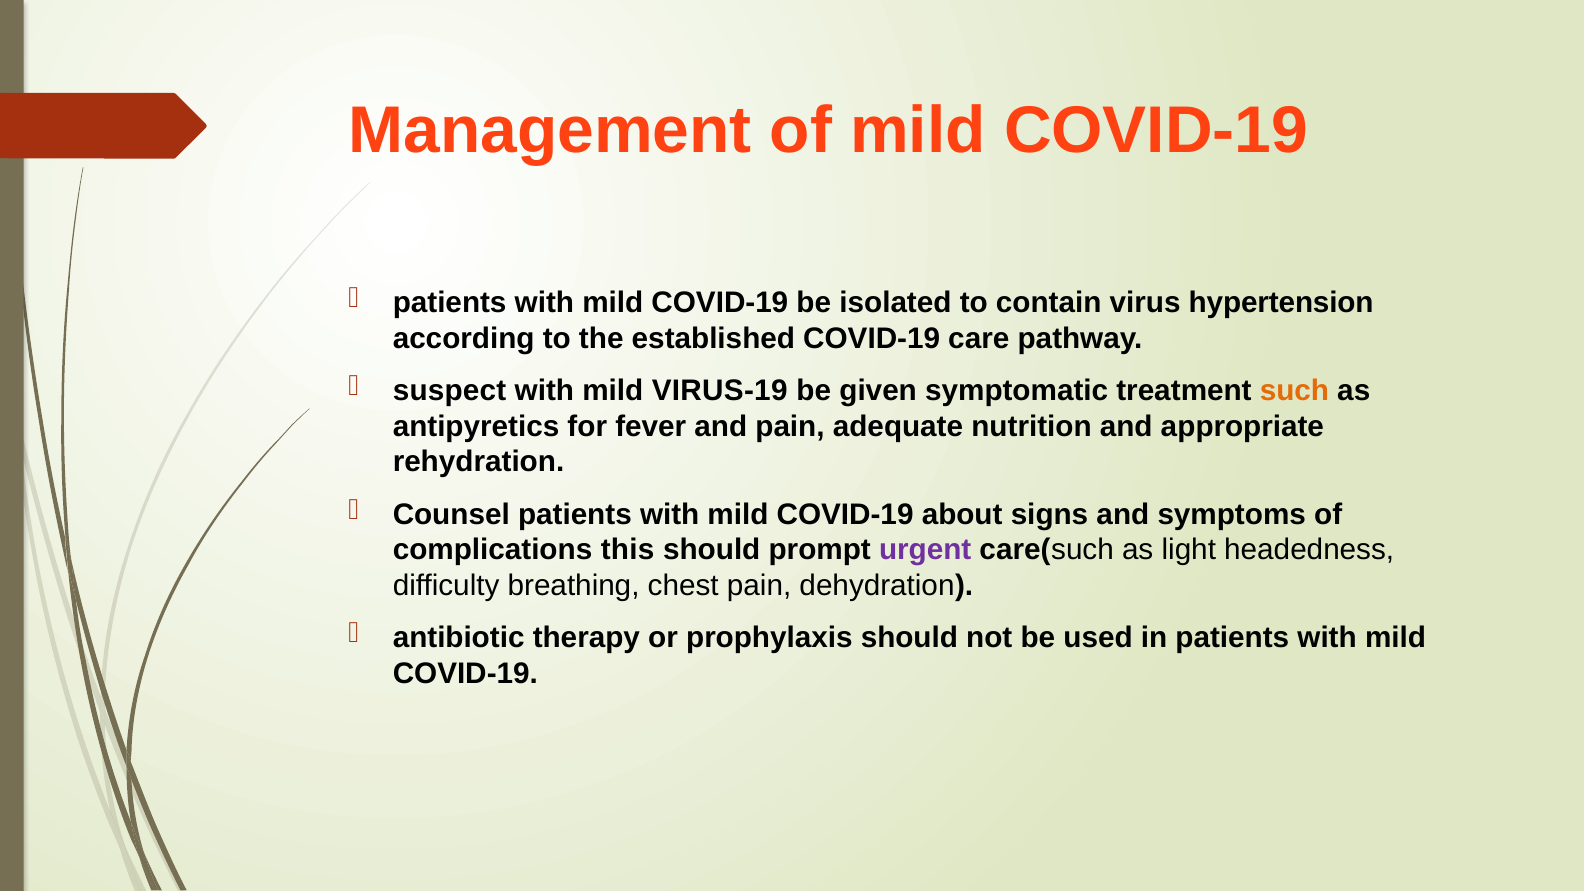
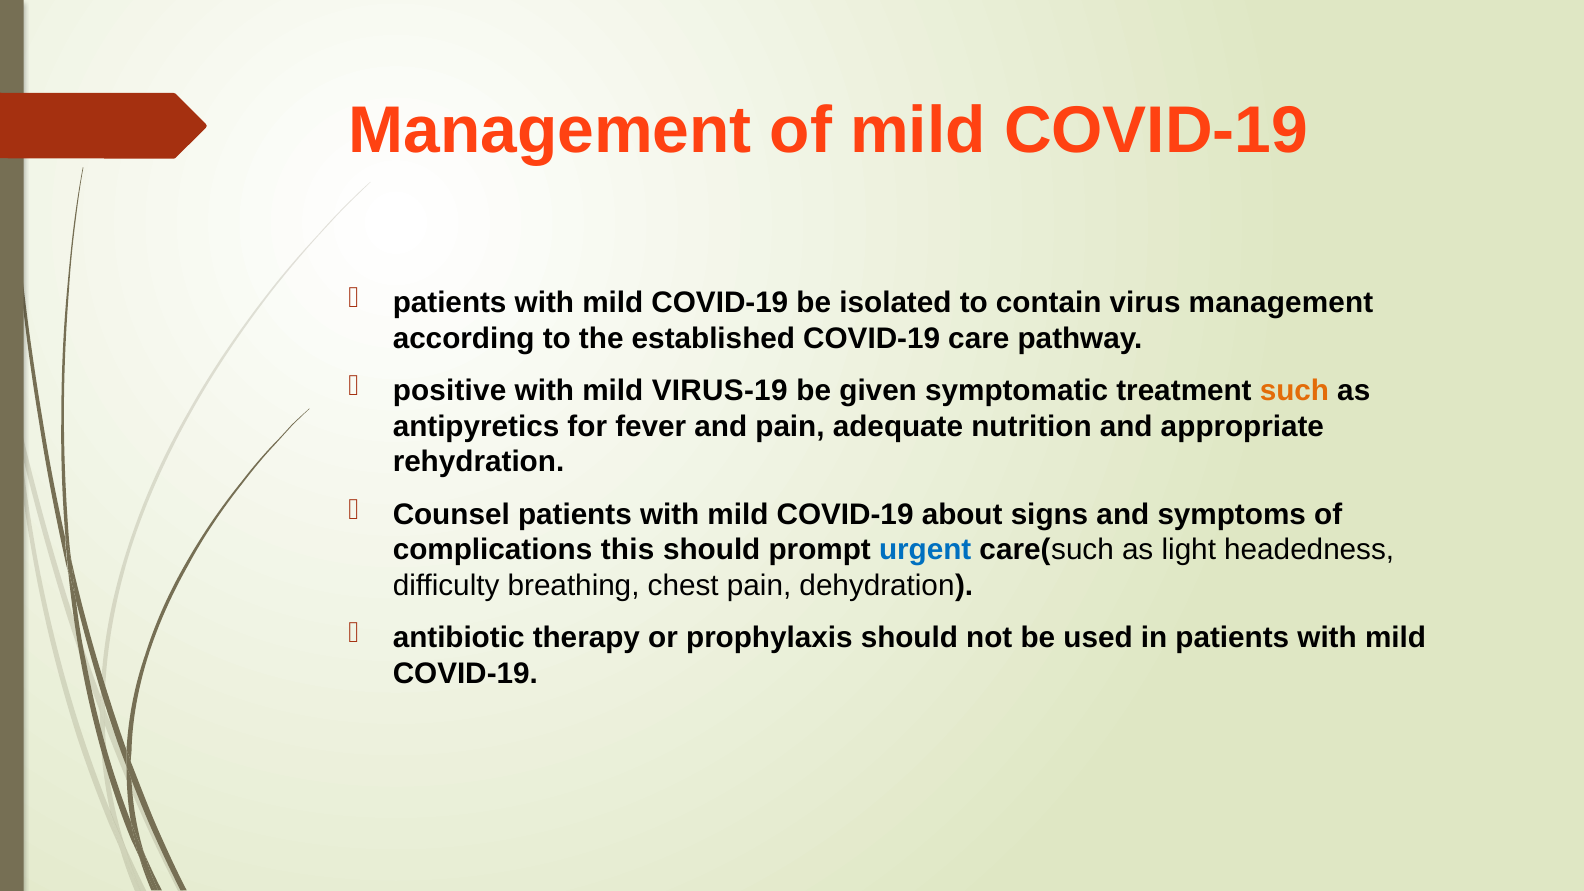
virus hypertension: hypertension -> management
suspect: suspect -> positive
urgent colour: purple -> blue
